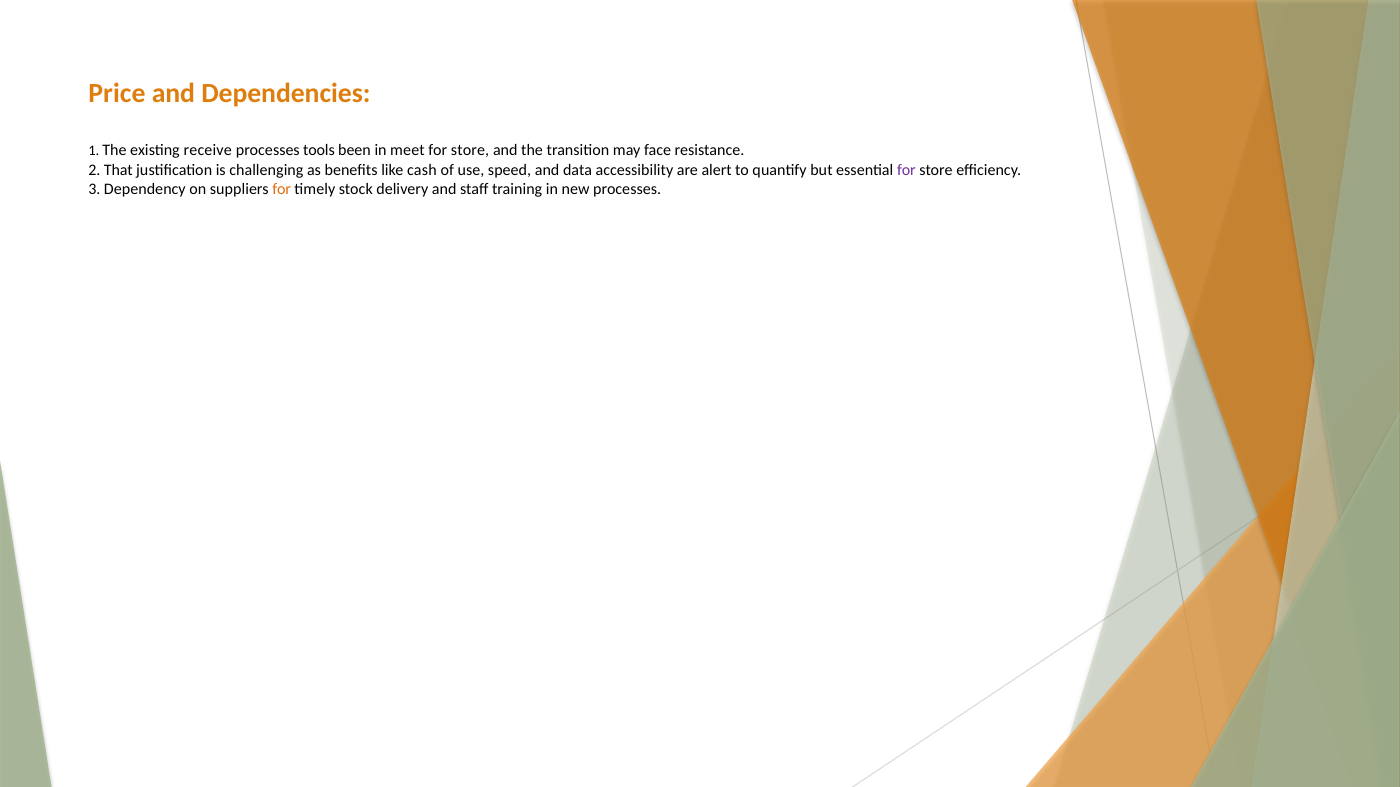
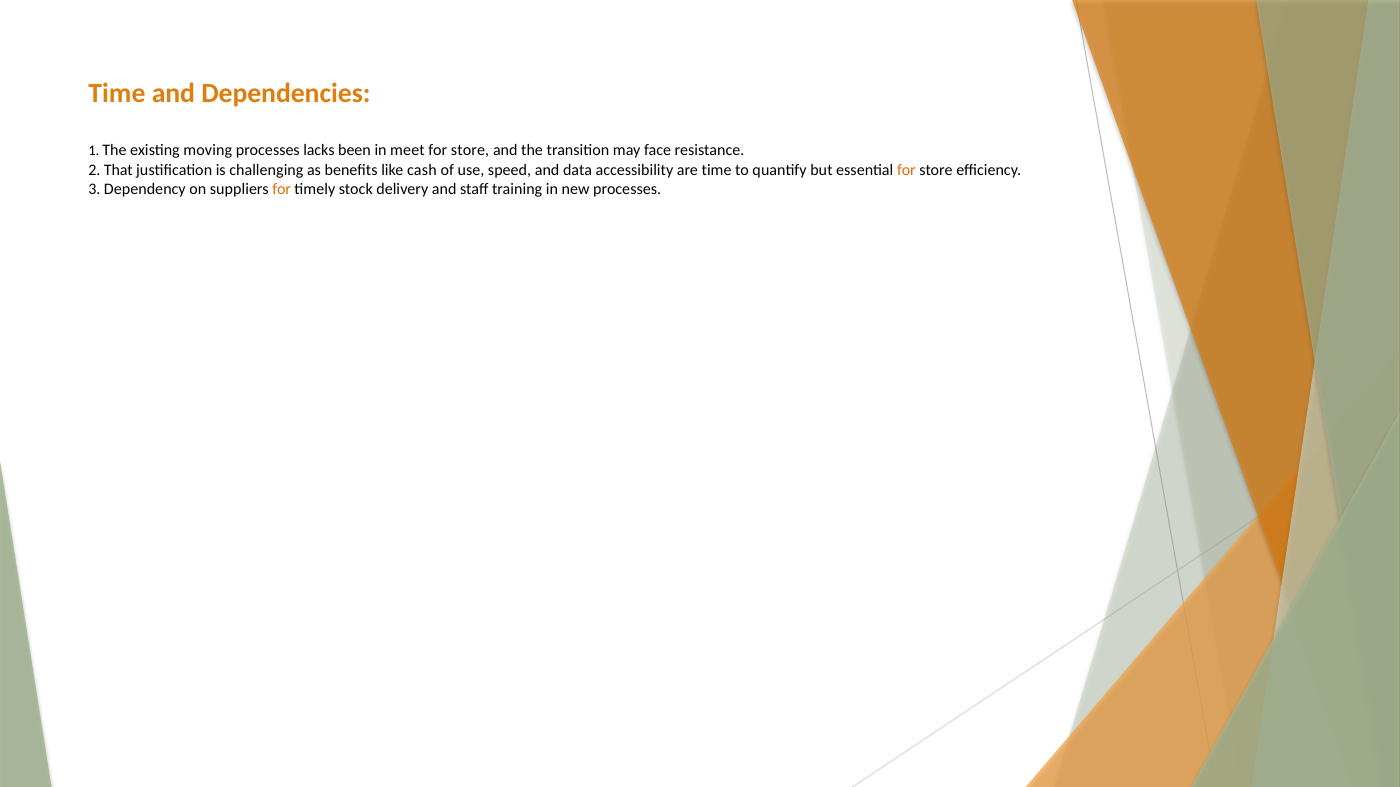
Price at (117, 94): Price -> Time
receive: receive -> moving
tools: tools -> lacks
are alert: alert -> time
for at (906, 170) colour: purple -> orange
